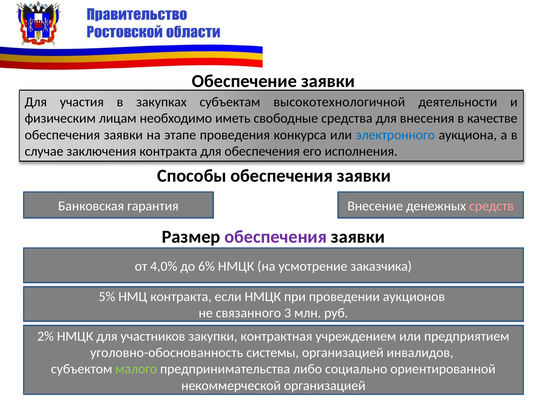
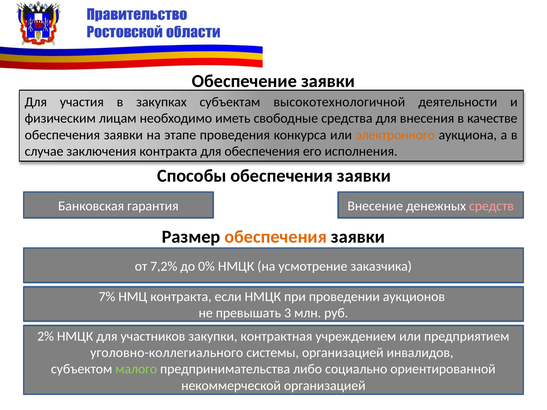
электронного colour: blue -> orange
обеспечения at (276, 237) colour: purple -> orange
4,0%: 4,0% -> 7,2%
6%: 6% -> 0%
5%: 5% -> 7%
связанного: связанного -> превышать
уголовно-обоснованность: уголовно-обоснованность -> уголовно-коллегиального
